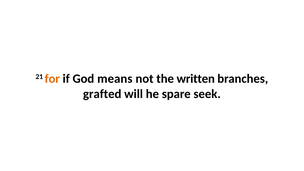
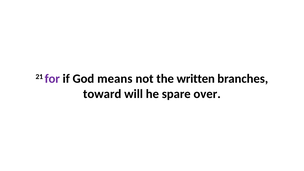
for colour: orange -> purple
grafted: grafted -> toward
seek: seek -> over
